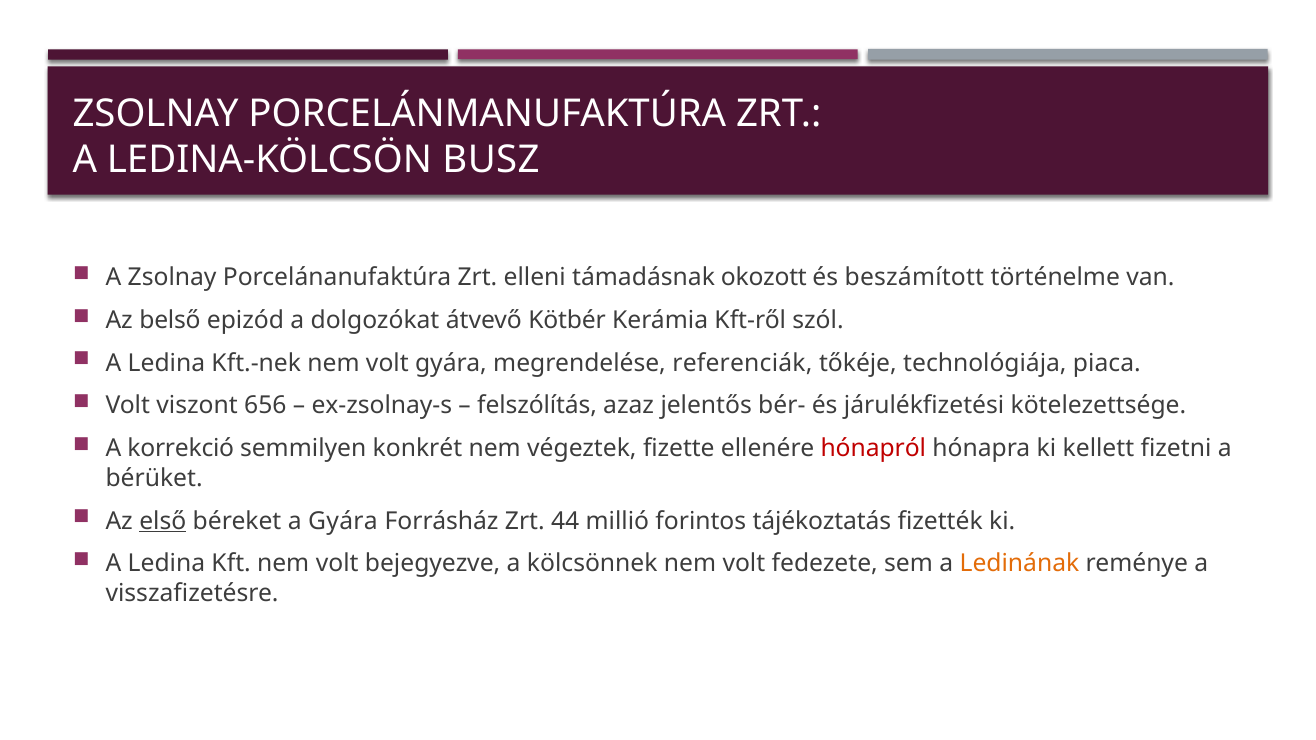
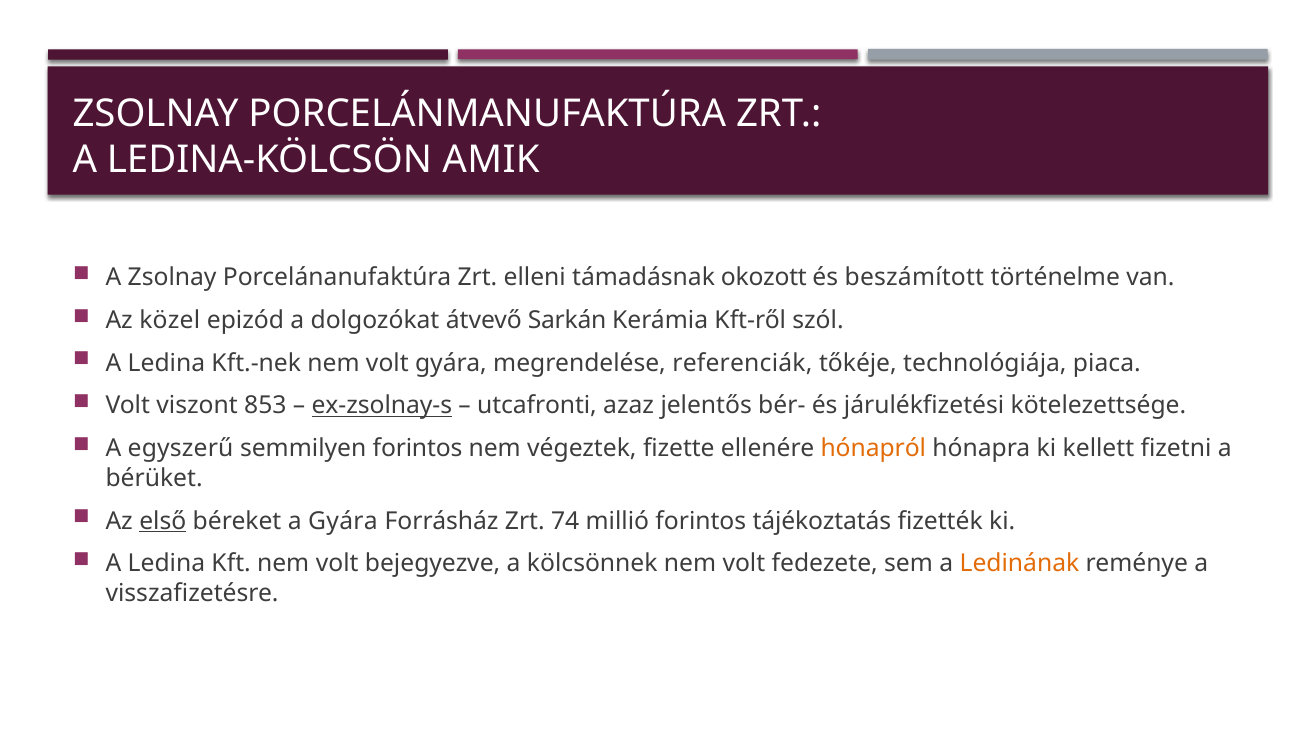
BUSZ: BUSZ -> AMIK
belső: belső -> közel
Kötbér: Kötbér -> Sarkán
656: 656 -> 853
ex-zsolnay-s underline: none -> present
felszólítás: felszólítás -> utcafronti
korrekció: korrekció -> egyszerű
semmilyen konkrét: konkrét -> forintos
hónapról colour: red -> orange
44: 44 -> 74
